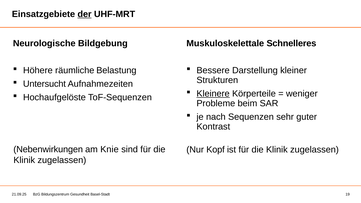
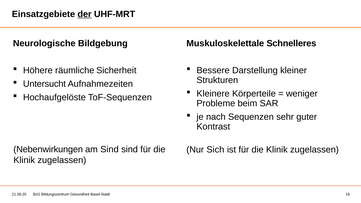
Belastung: Belastung -> Sicherheit
Kleinere underline: present -> none
am Knie: Knie -> Sind
Kopf: Kopf -> Sich
